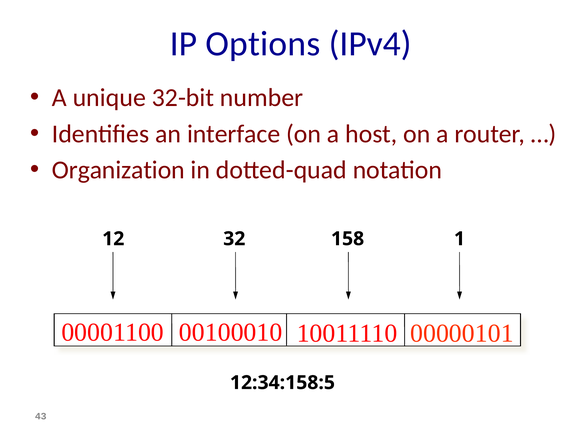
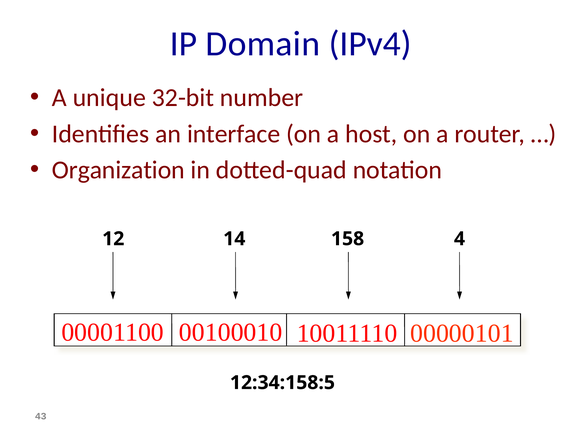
Options: Options -> Domain
32: 32 -> 14
1: 1 -> 4
